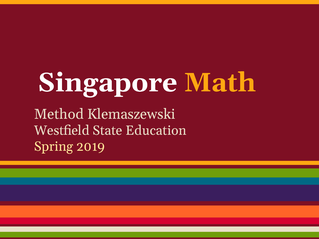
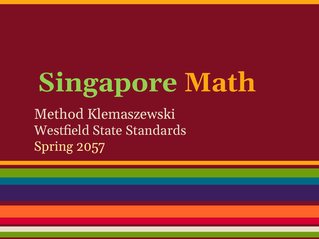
Singapore colour: white -> light green
Education: Education -> Standards
2019: 2019 -> 2057
